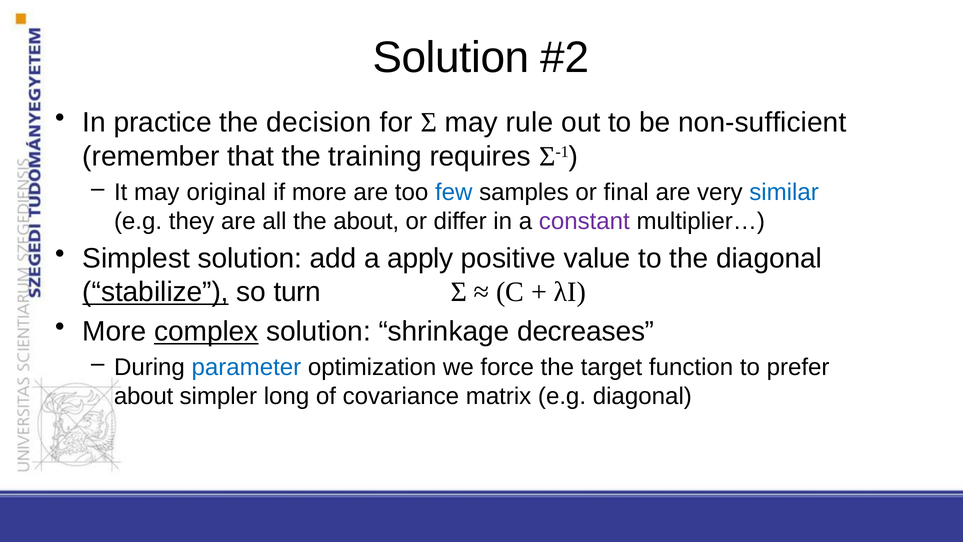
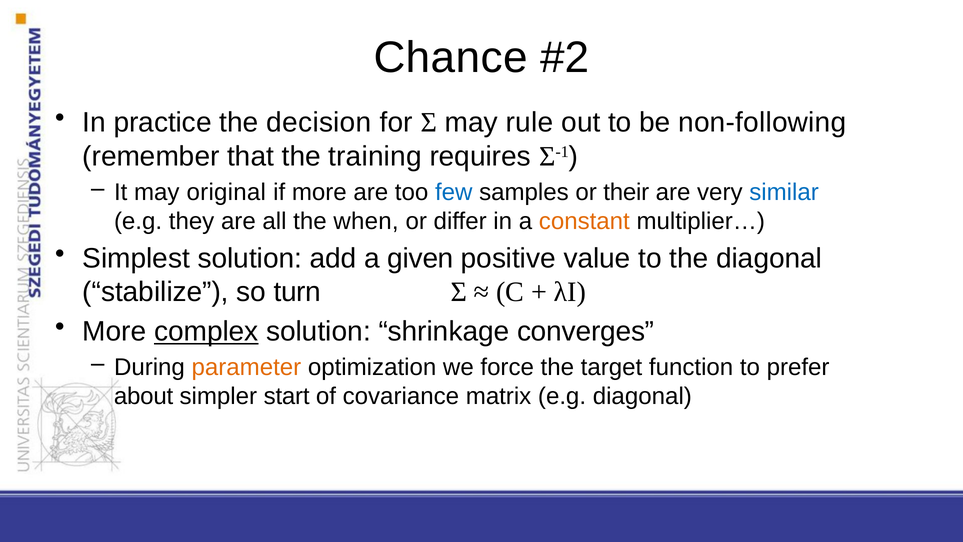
Solution at (451, 57): Solution -> Chance
non-sufficient: non-sufficient -> non-following
final: final -> their
the about: about -> when
constant colour: purple -> orange
apply: apply -> given
stabilize underline: present -> none
decreases: decreases -> converges
parameter colour: blue -> orange
long: long -> start
